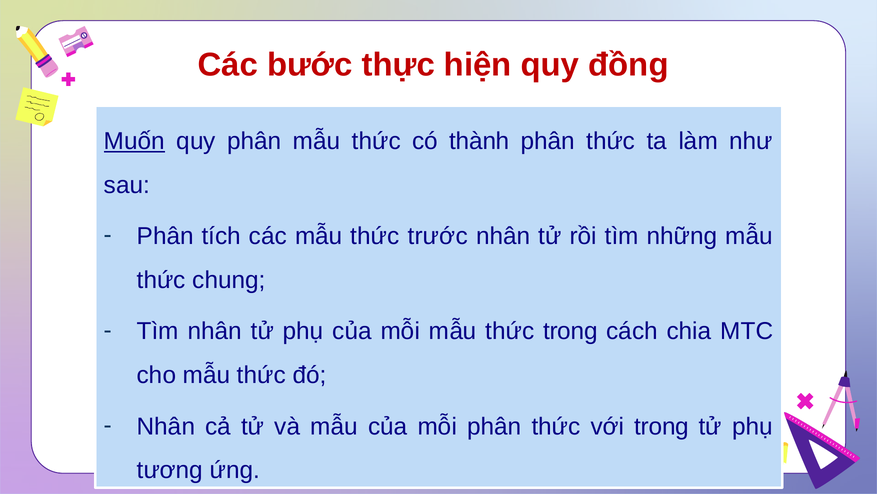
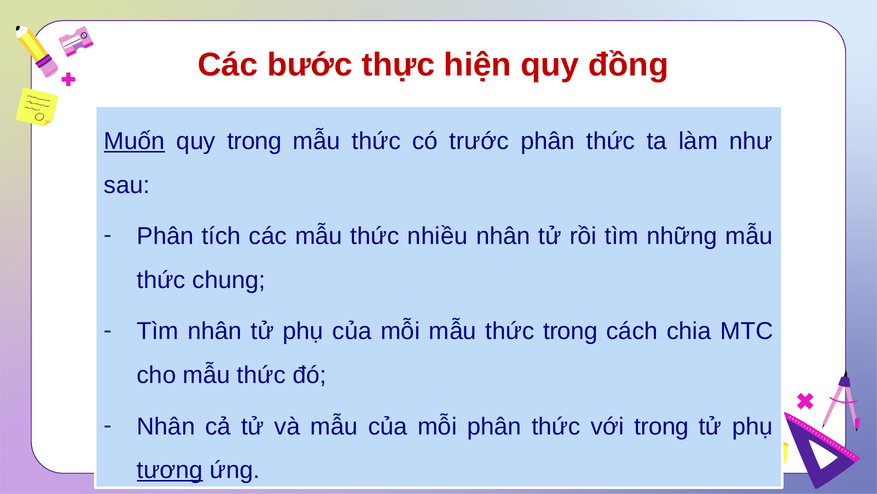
quy phân: phân -> trong
thành: thành -> trước
trước: trước -> nhiều
tương underline: none -> present
